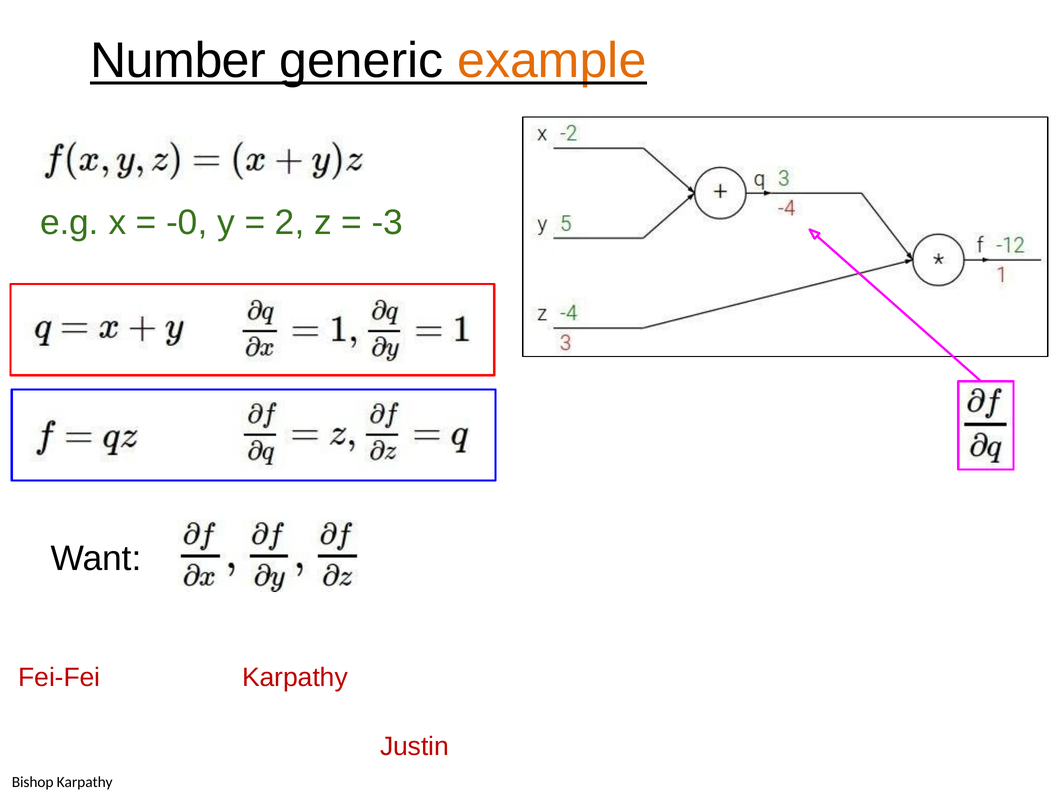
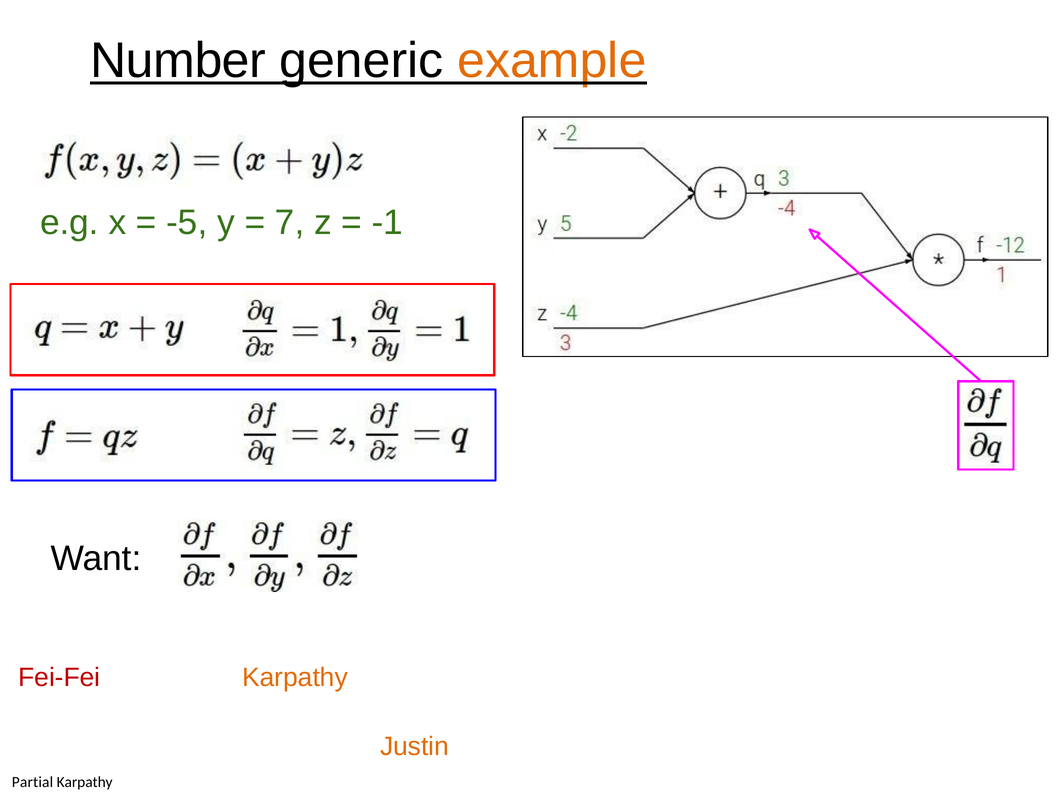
-0: -0 -> -5
2: 2 -> 7
-3: -3 -> -1
Karpathy at (295, 678) colour: red -> orange
Justin at (415, 747) colour: red -> orange
Bishop: Bishop -> Partial
